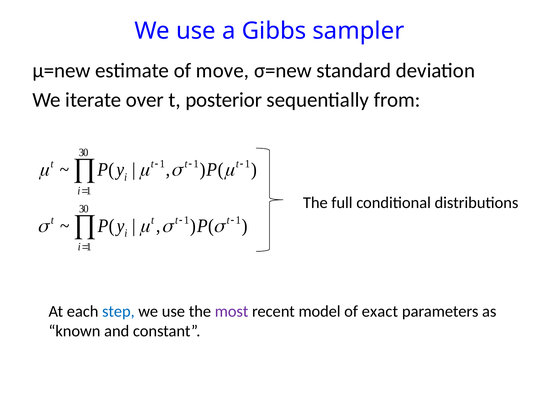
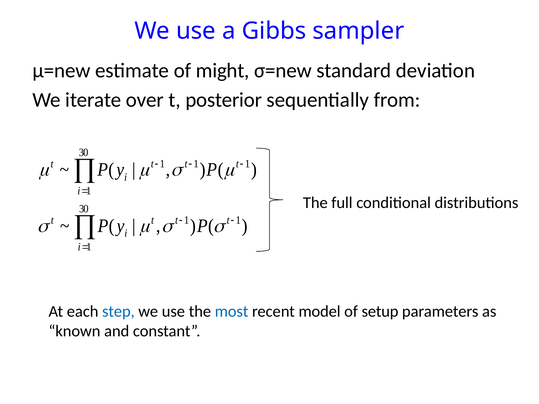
move: move -> might
most colour: purple -> blue
exact: exact -> setup
